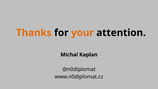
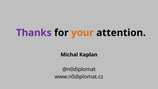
Thanks colour: orange -> purple
